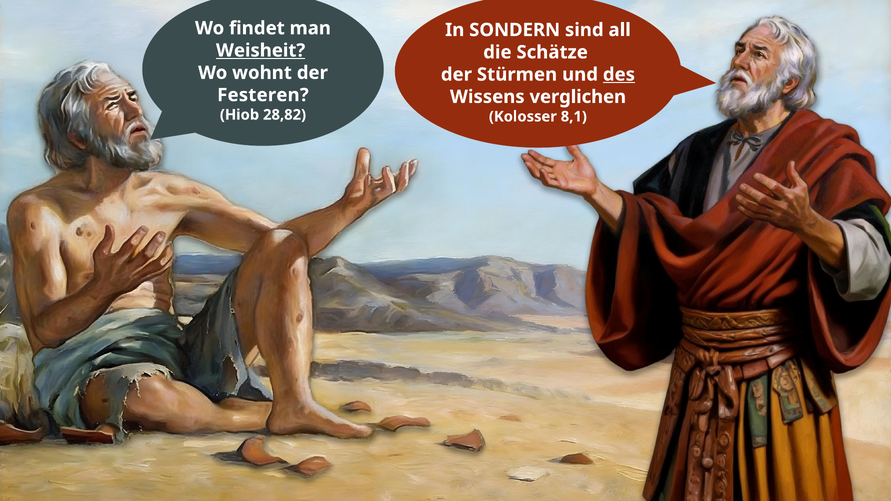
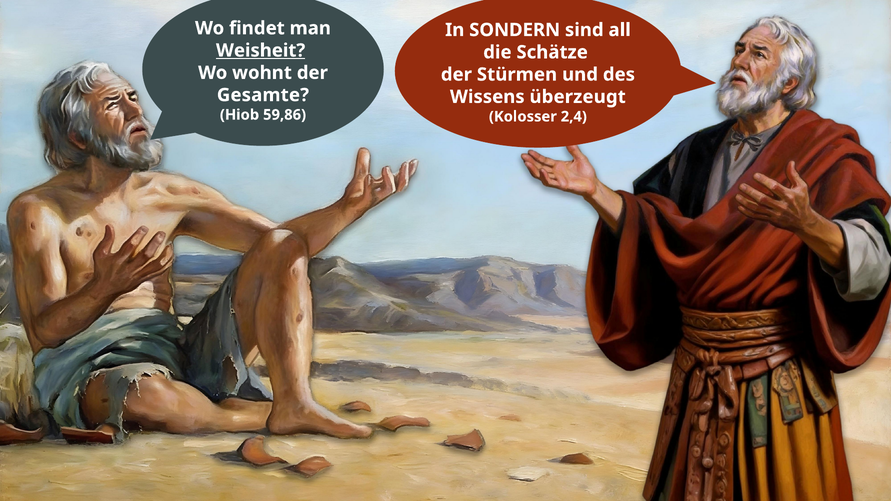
des underline: present -> none
Festeren: Festeren -> Gesamte
verglichen: verglichen -> überzeugt
28,82: 28,82 -> 59,86
8,1: 8,1 -> 2,4
